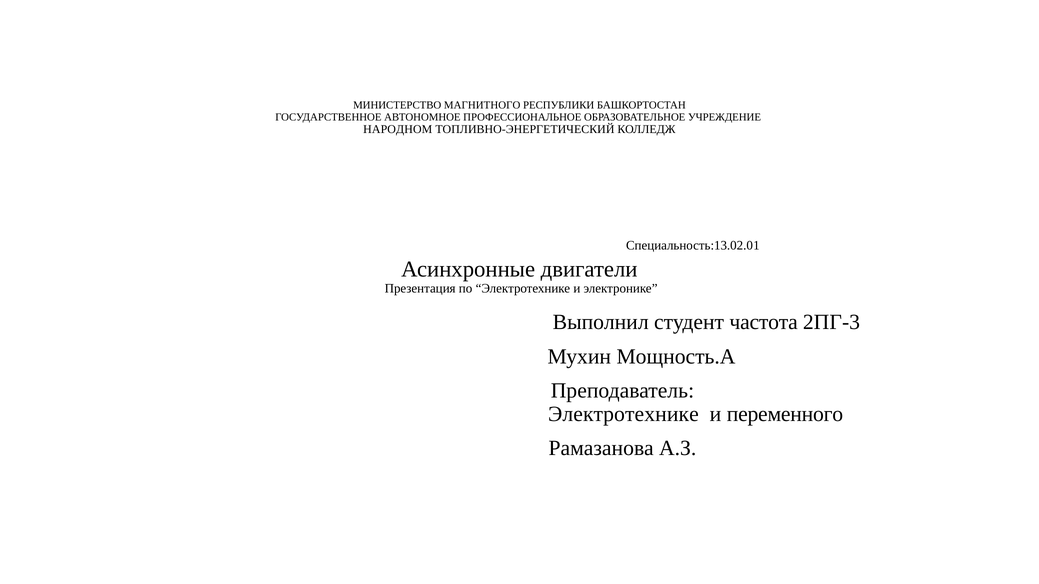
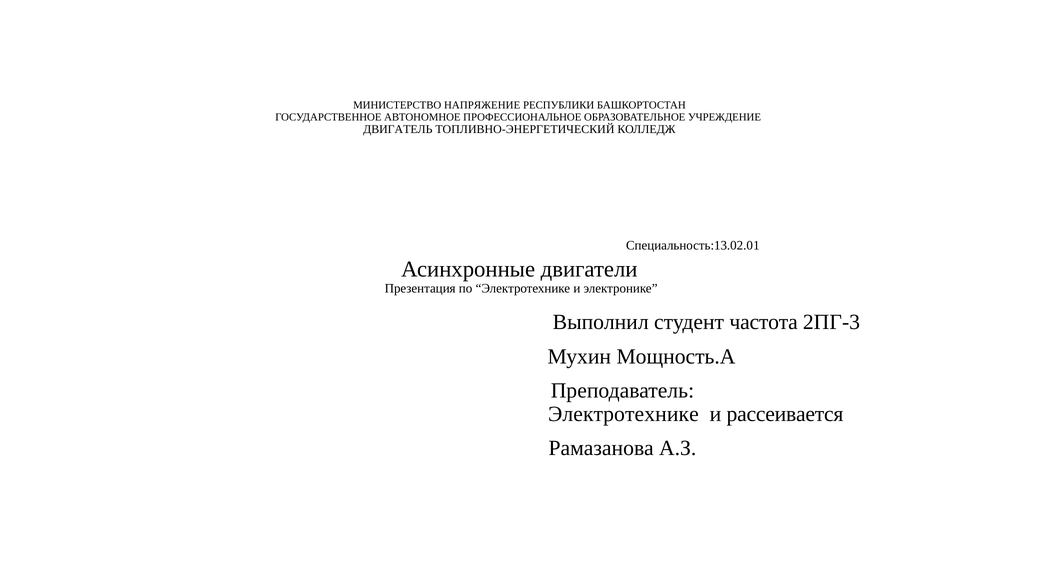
МАГНИТНОГО: МАГНИТНОГО -> НАПРЯЖЕНИЕ
НАРОДНОМ: НАРОДНОМ -> ДВИГАТЕЛЬ
переменного: переменного -> рассеивается
